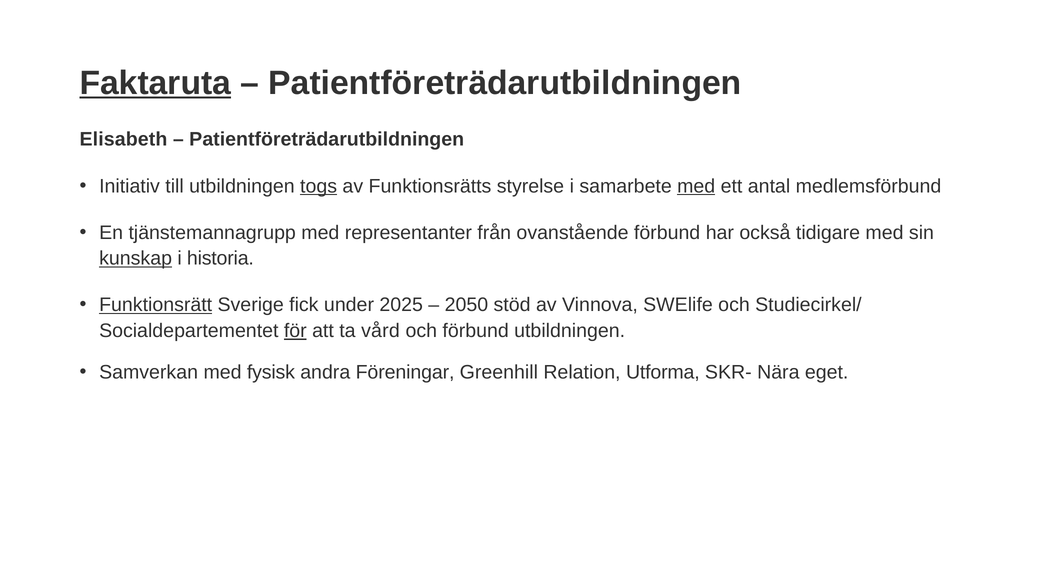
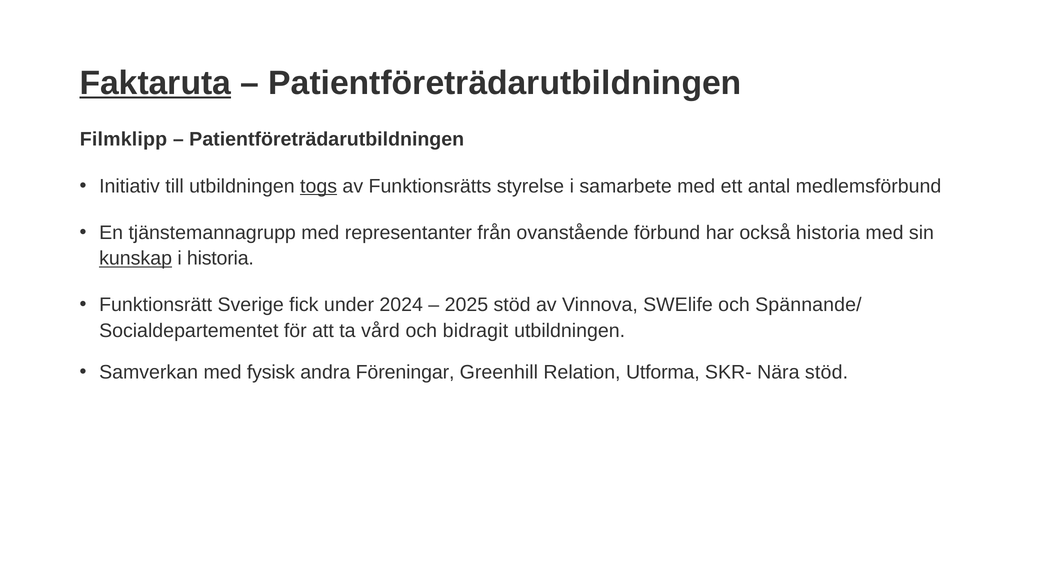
Elisabeth: Elisabeth -> Filmklipp
med at (696, 186) underline: present -> none
också tidigare: tidigare -> historia
Funktionsrätt underline: present -> none
2025: 2025 -> 2024
2050: 2050 -> 2025
Studiecirkel/: Studiecirkel/ -> Spännande/
för underline: present -> none
och förbund: förbund -> bidragit
Nära eget: eget -> stöd
